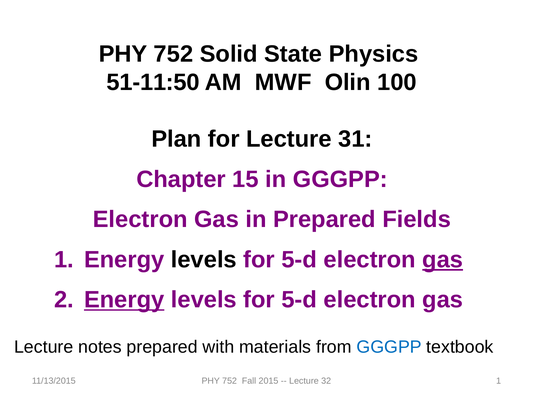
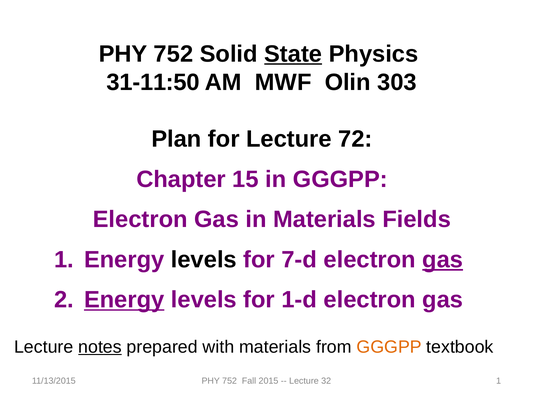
State underline: none -> present
51-11:50: 51-11:50 -> 31-11:50
100: 100 -> 303
31: 31 -> 72
in Prepared: Prepared -> Materials
5-d at (299, 260): 5-d -> 7-d
5-d at (299, 300): 5-d -> 1-d
notes underline: none -> present
GGGPP at (389, 348) colour: blue -> orange
